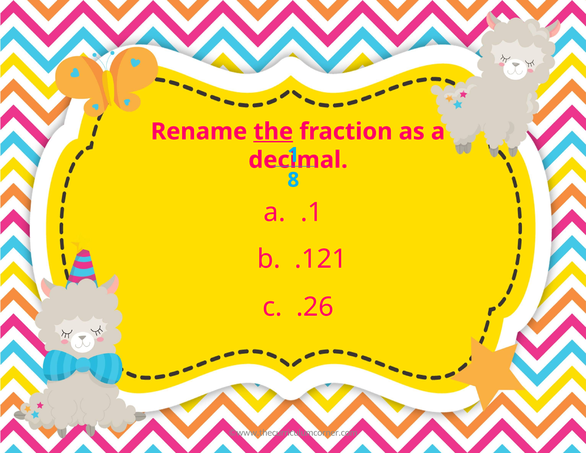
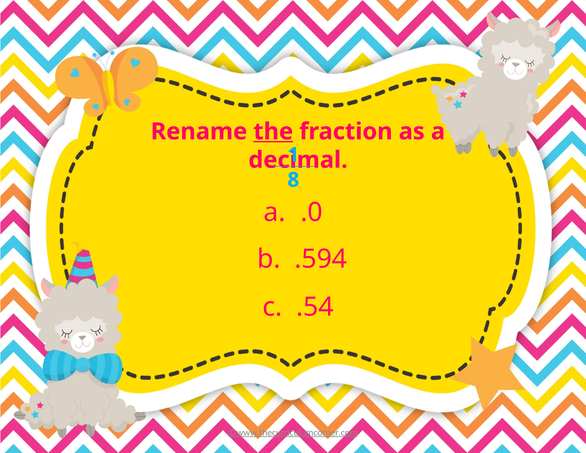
.1: .1 -> .0
.121: .121 -> .594
.26: .26 -> .54
©www.thecurriculumcorner.com underline: none -> present
